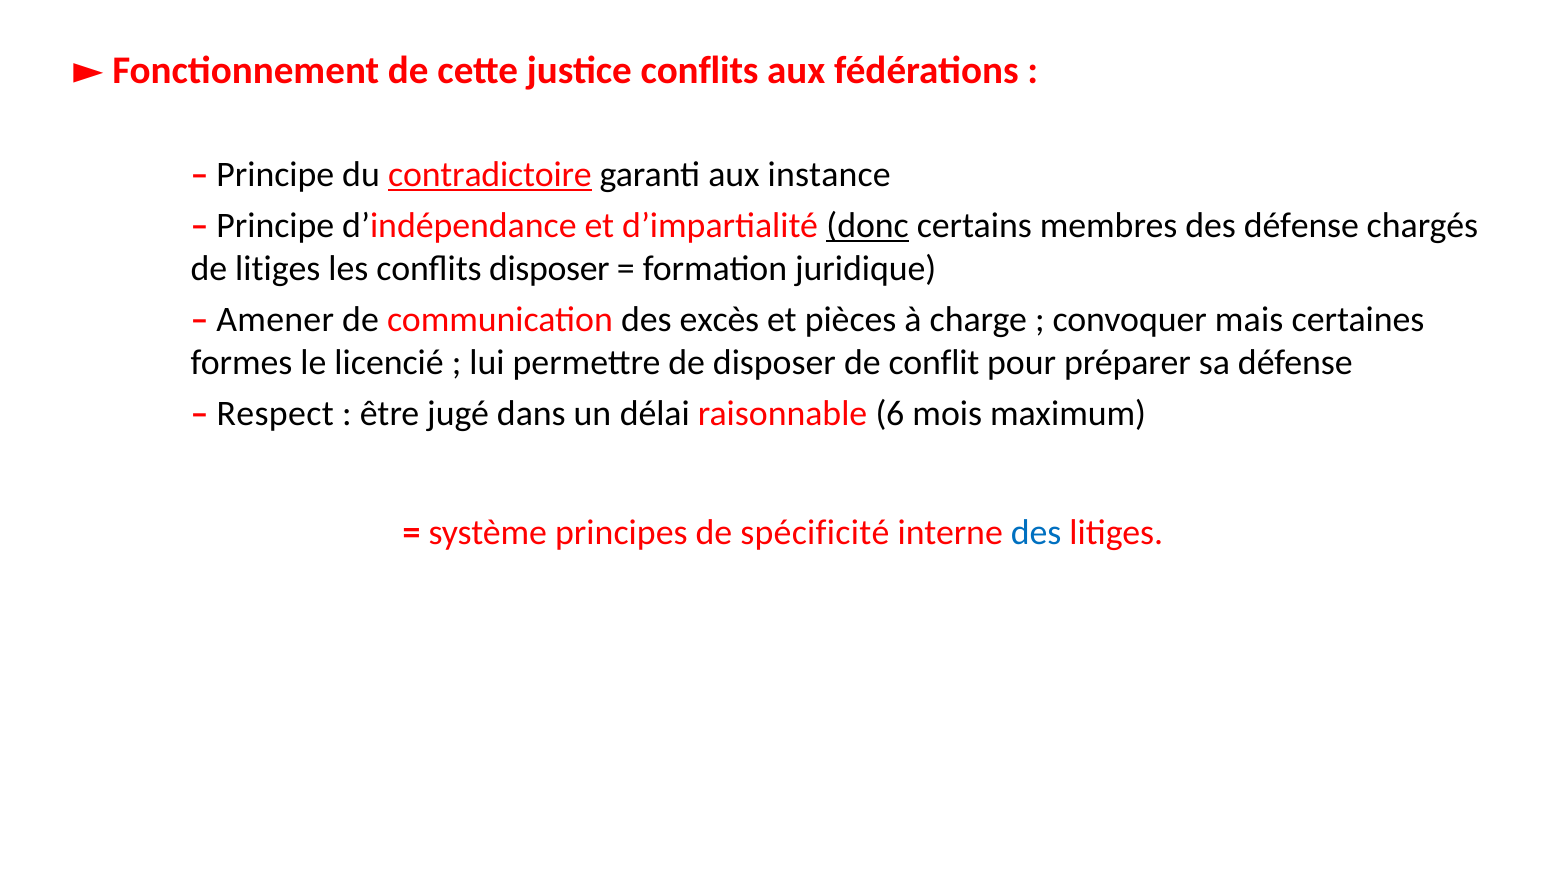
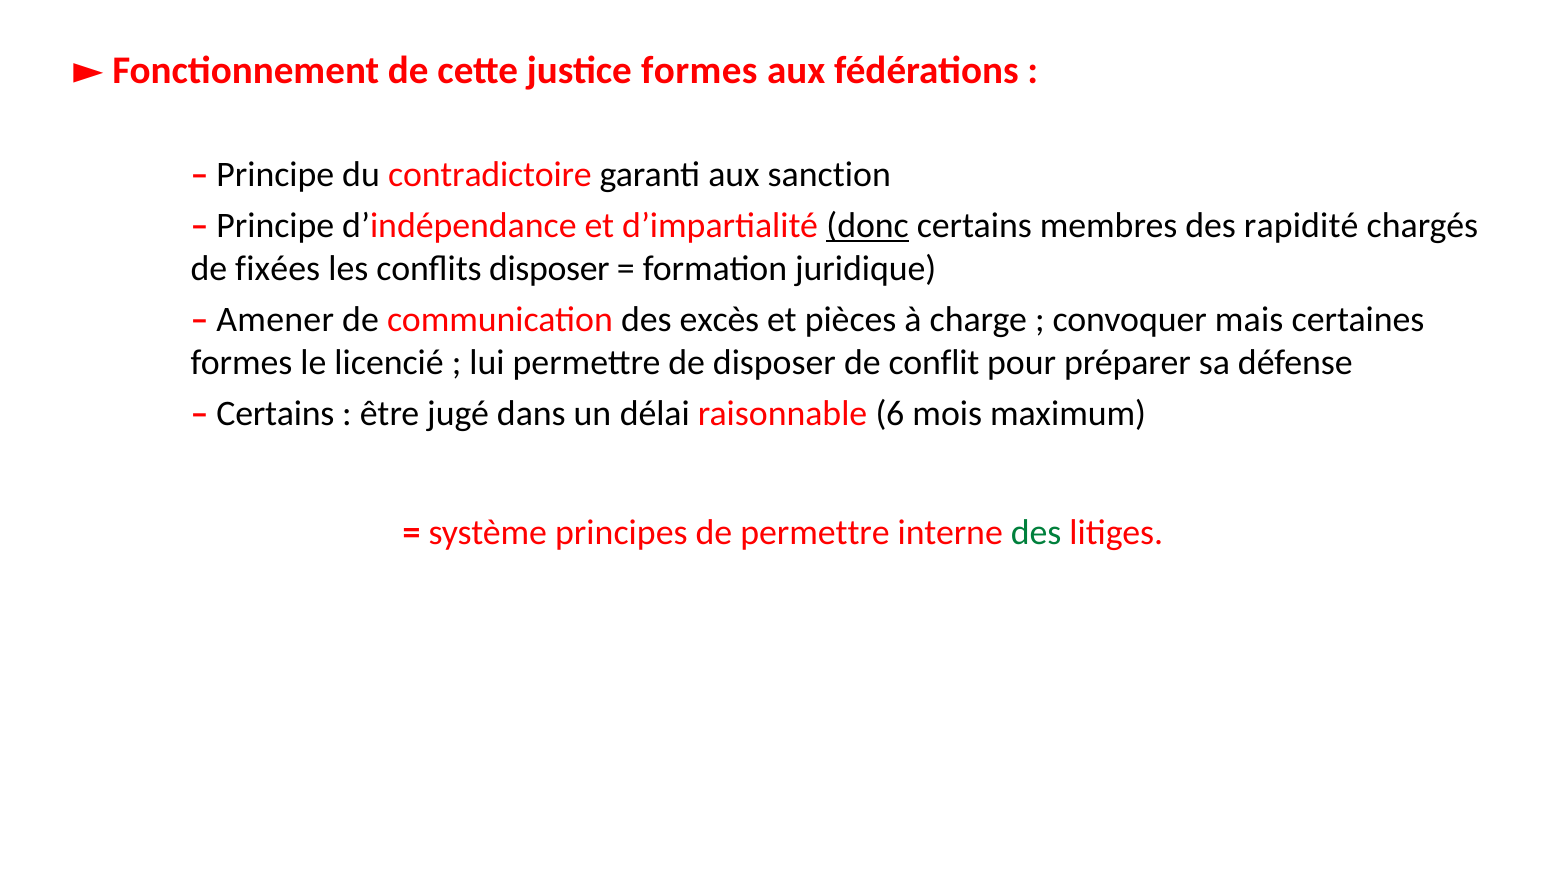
justice conflits: conflits -> formes
contradictoire underline: present -> none
instance: instance -> sanction
des défense: défense -> rapidité
de litiges: litiges -> fixées
Respect at (275, 414): Respect -> Certains
de spécificité: spécificité -> permettre
des at (1036, 532) colour: blue -> green
